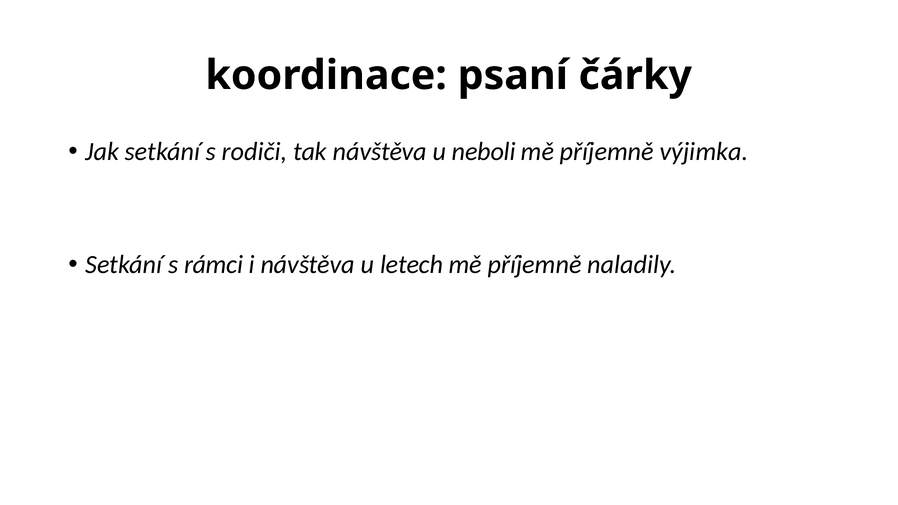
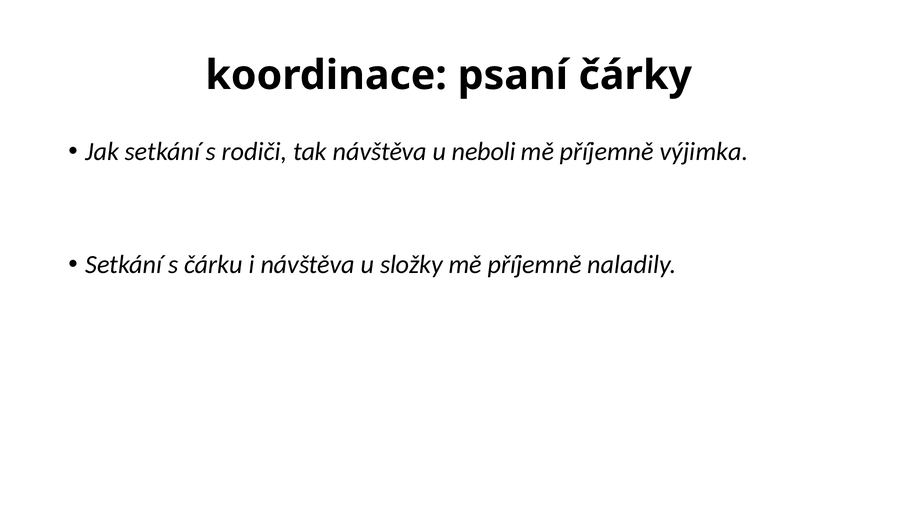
rámci: rámci -> čárku
letech: letech -> složky
